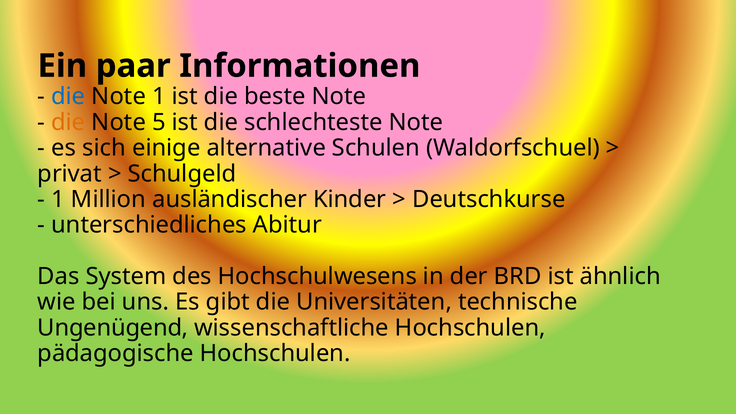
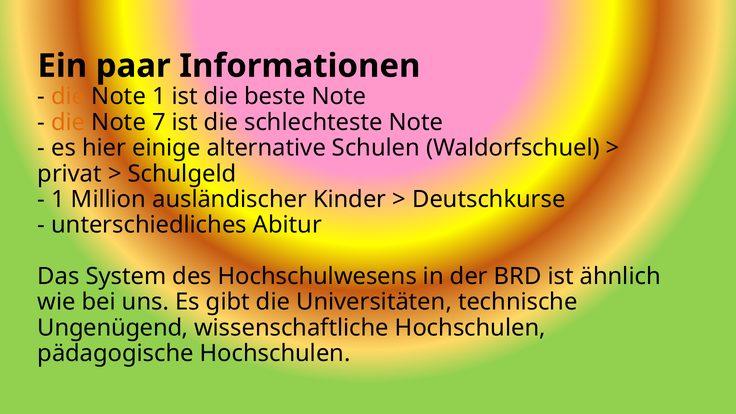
die at (68, 97) colour: blue -> orange
5: 5 -> 7
sich: sich -> hier
